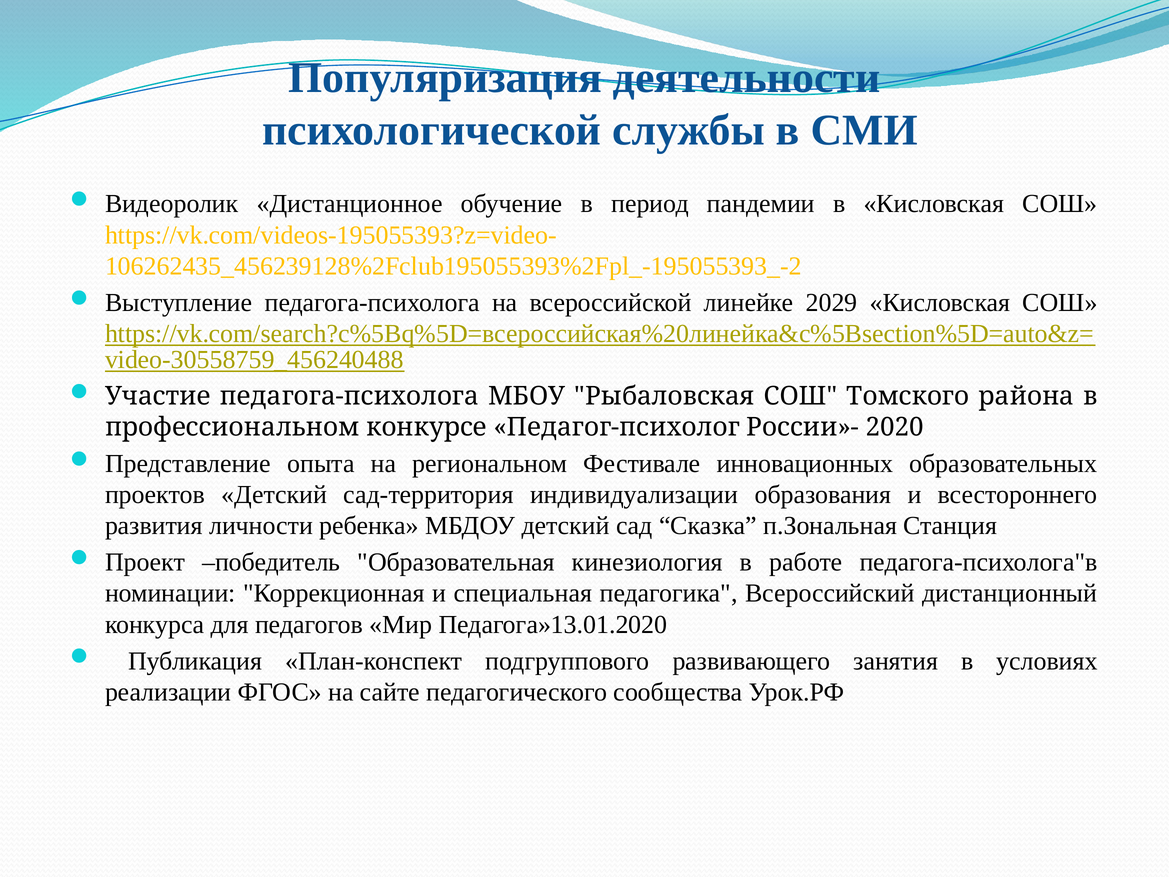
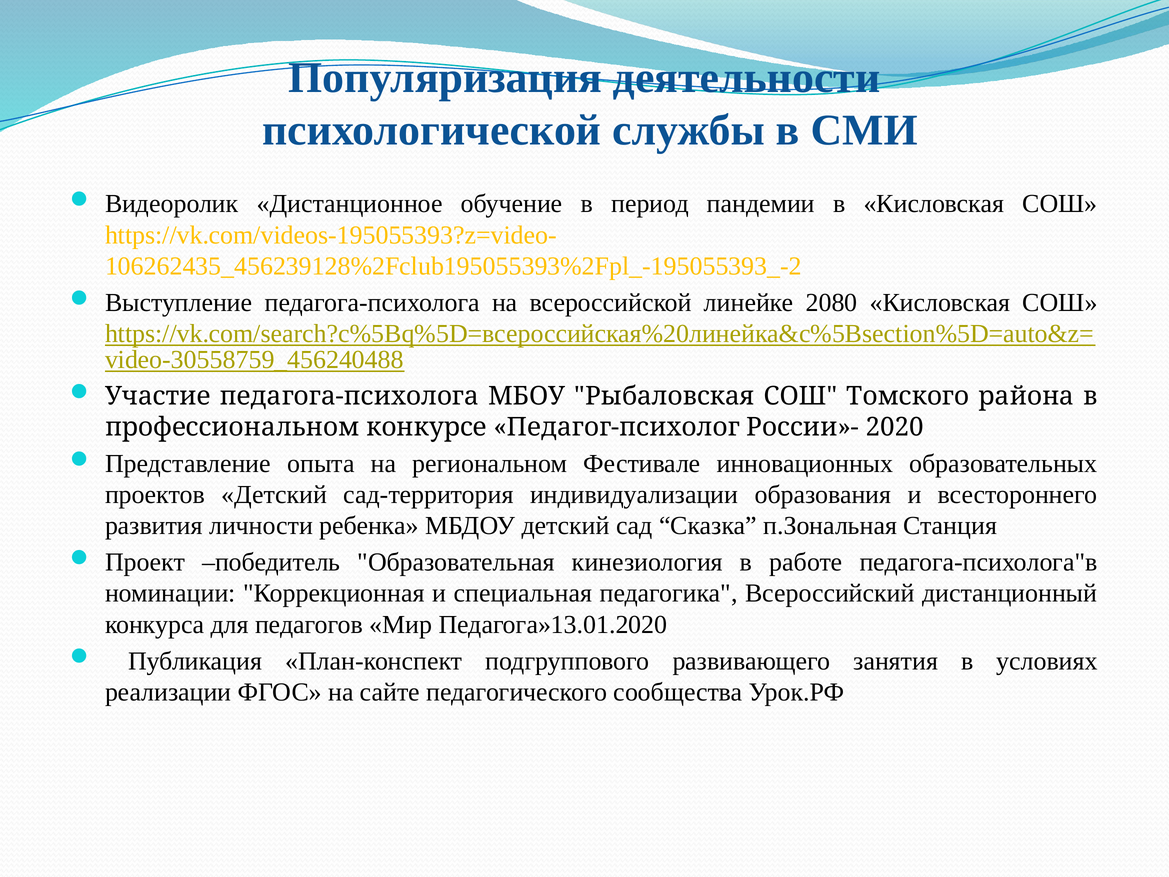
2029: 2029 -> 2080
